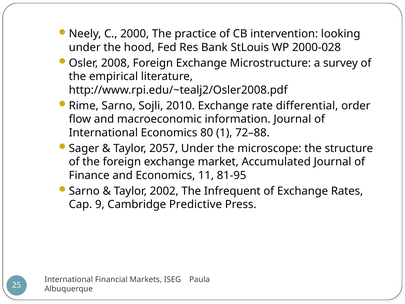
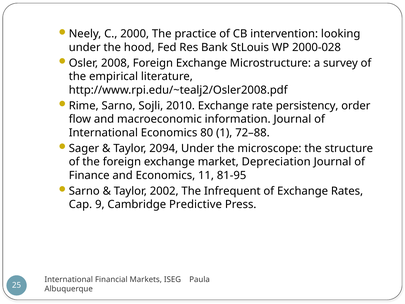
differential: differential -> persistency
2057: 2057 -> 2094
Accumulated: Accumulated -> Depreciation
